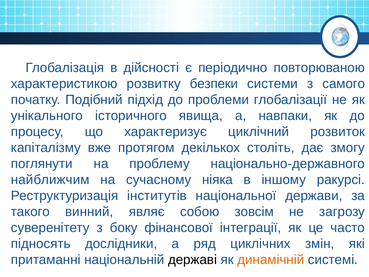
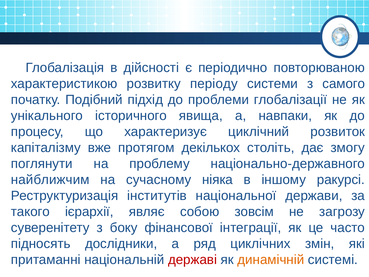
безпеки: безпеки -> періоду
винний: винний -> ієрархії
державі colour: black -> red
